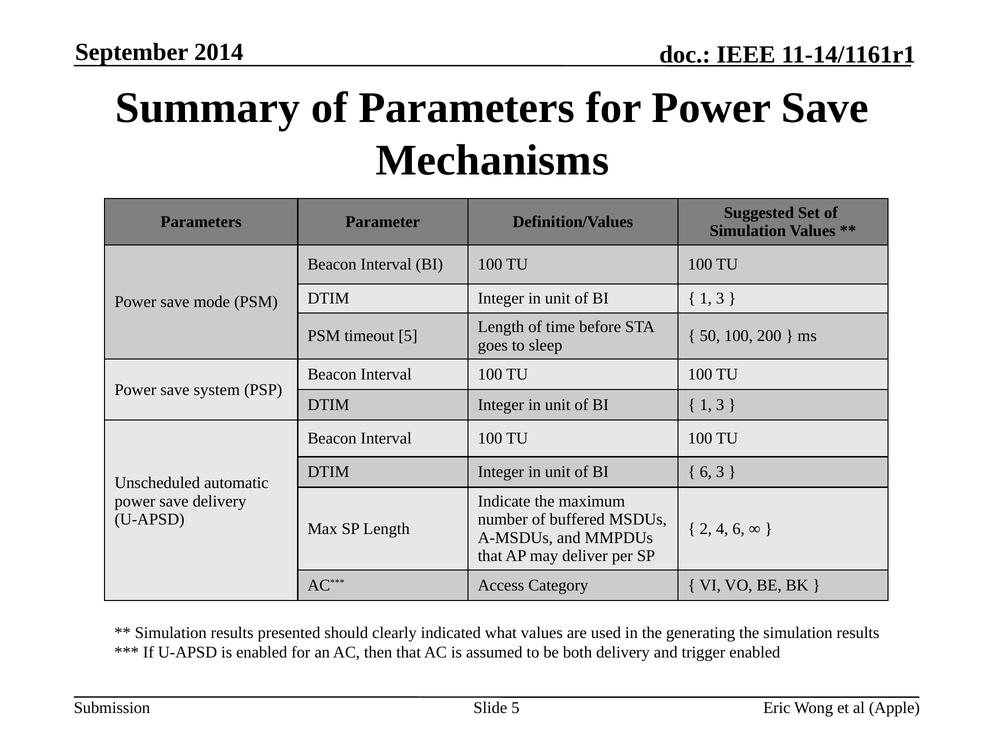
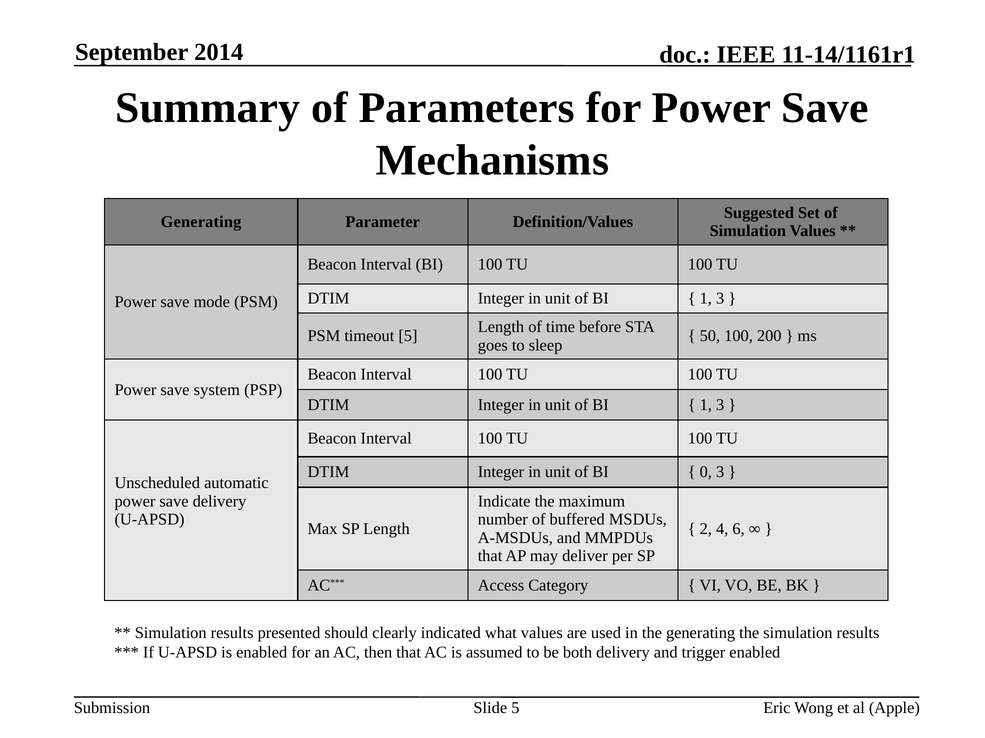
Parameters at (201, 222): Parameters -> Generating
6 at (706, 473): 6 -> 0
